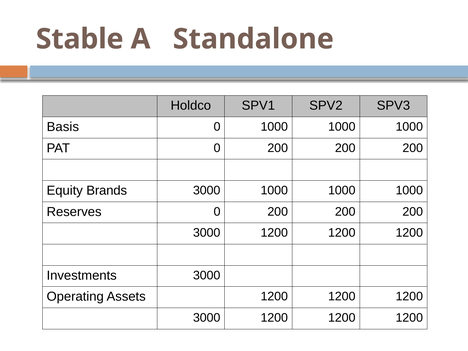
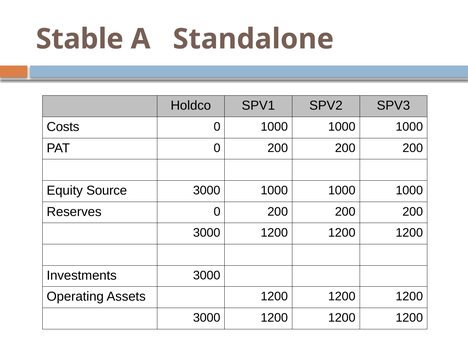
Basis: Basis -> Costs
Brands: Brands -> Source
